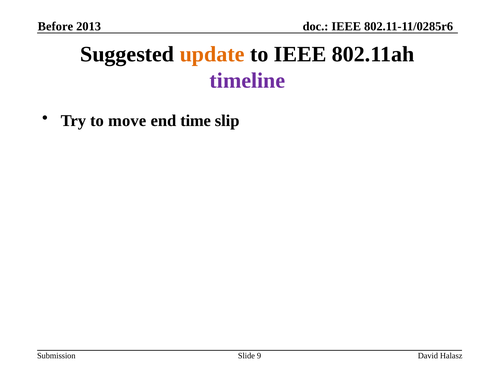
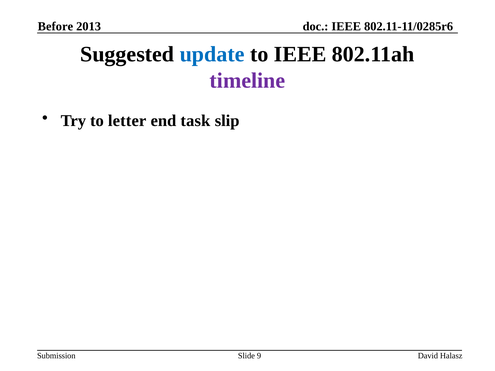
update colour: orange -> blue
move: move -> letter
time: time -> task
